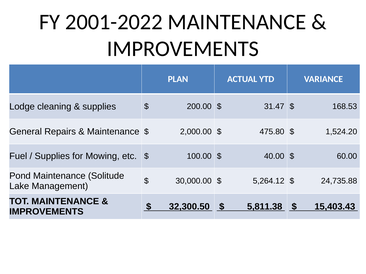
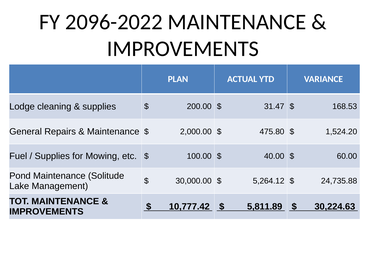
2001-2022: 2001-2022 -> 2096-2022
32,300.50: 32,300.50 -> 10,777.42
5,811.38: 5,811.38 -> 5,811.89
15,403.43: 15,403.43 -> 30,224.63
